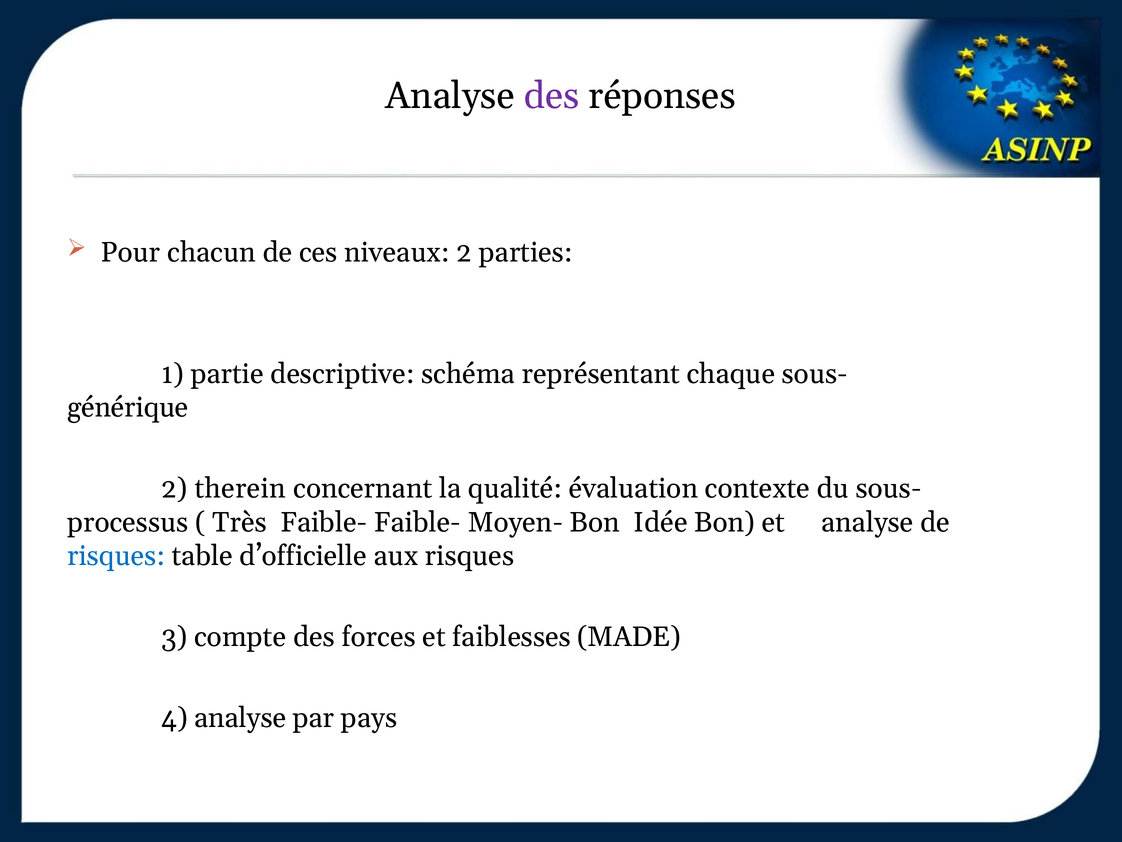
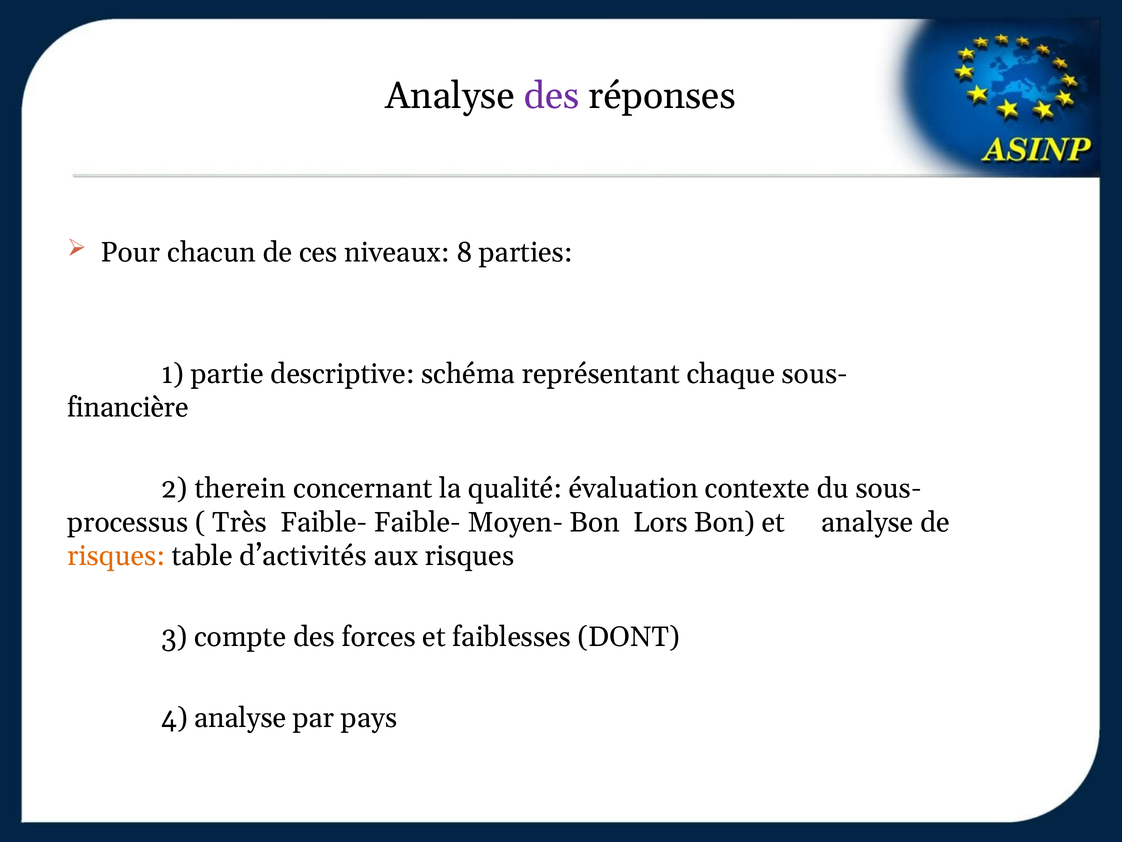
niveaux 2: 2 -> 8
générique: générique -> financière
Idée: Idée -> Lors
risques at (116, 556) colour: blue -> orange
d’officielle: d’officielle -> d’activités
MADE: MADE -> DONT
